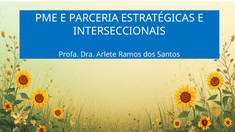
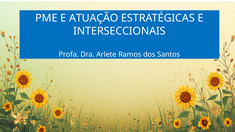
PARCERIA: PARCERIA -> ATUAÇÃO
